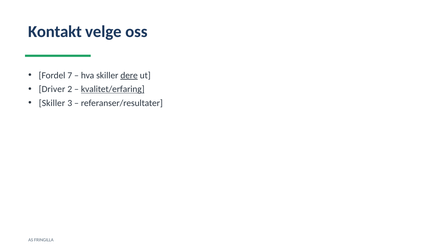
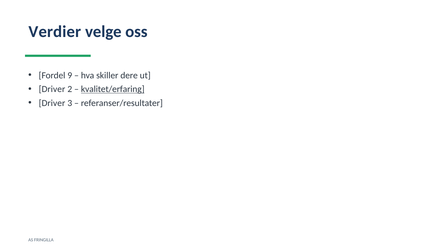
Kontakt: Kontakt -> Verdier
7: 7 -> 9
dere underline: present -> none
Skiller at (52, 103): Skiller -> Driver
